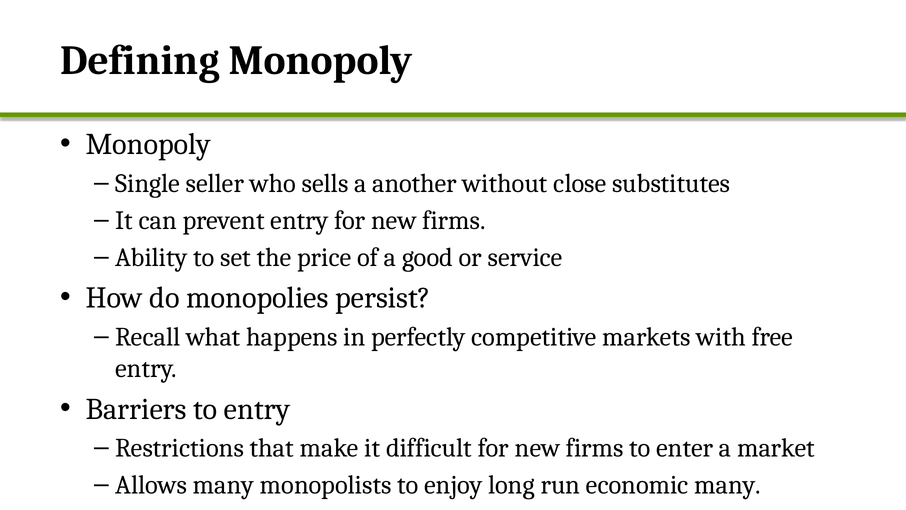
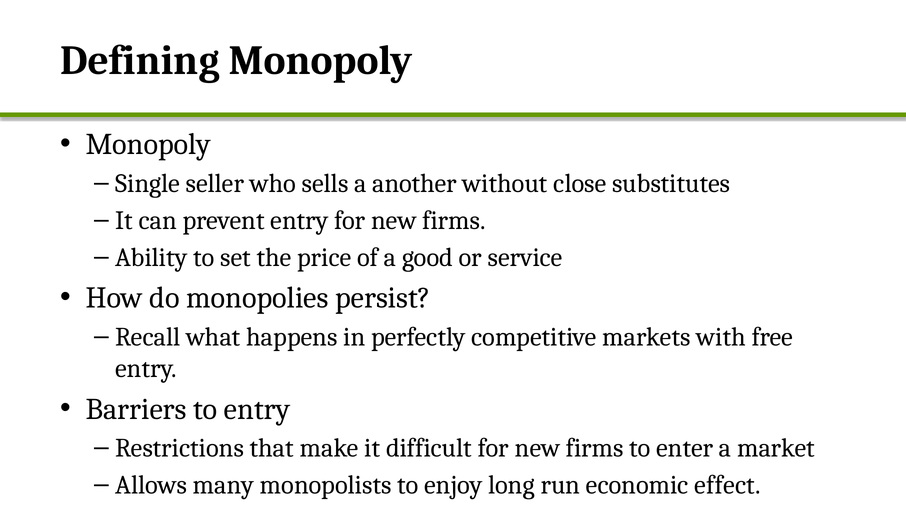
economic many: many -> effect
